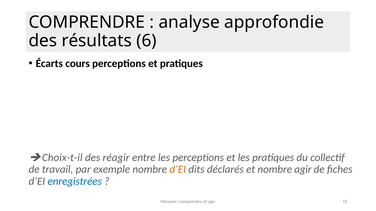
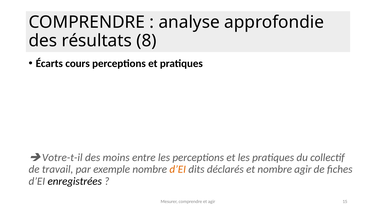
6: 6 -> 8
Choix-t-il: Choix-t-il -> Votre-t-il
réagir: réagir -> moins
enregistrées colour: blue -> black
